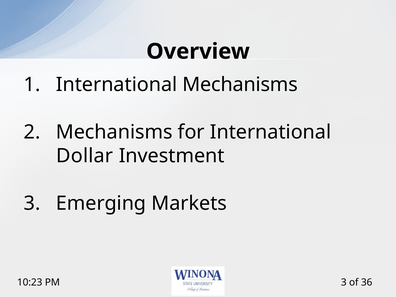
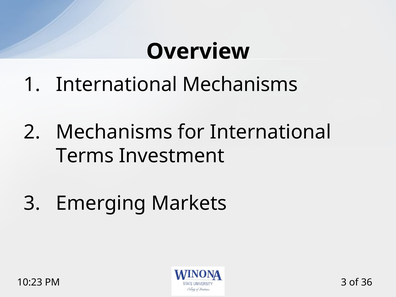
Dollar: Dollar -> Terms
